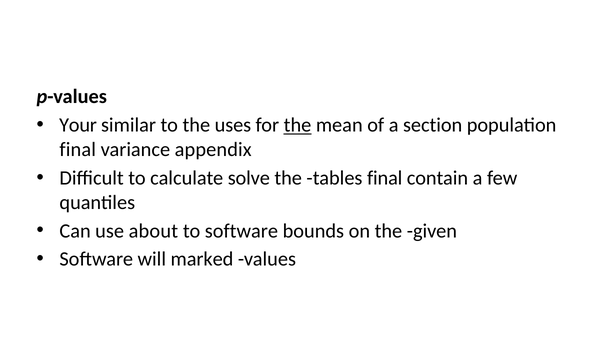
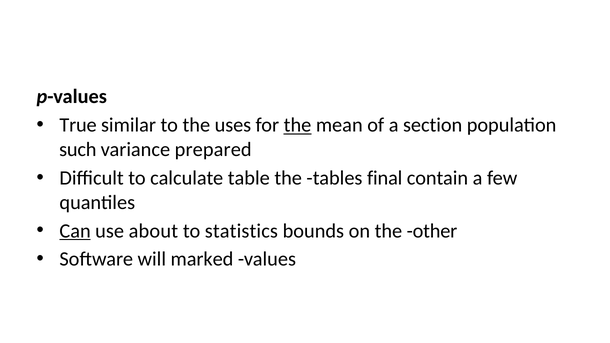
Your: Your -> True
final at (78, 150): final -> such
appendix: appendix -> prepared
solve: solve -> table
Can underline: none -> present
to software: software -> statistics
given: given -> other
